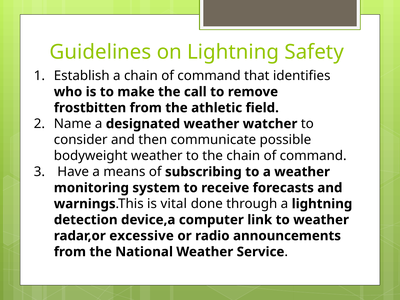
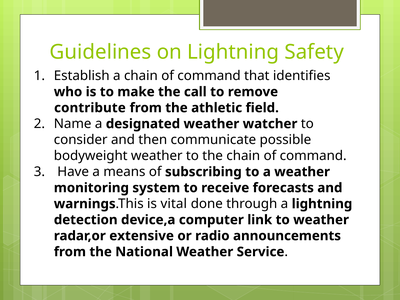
frostbitten: frostbitten -> contribute
excessive: excessive -> extensive
